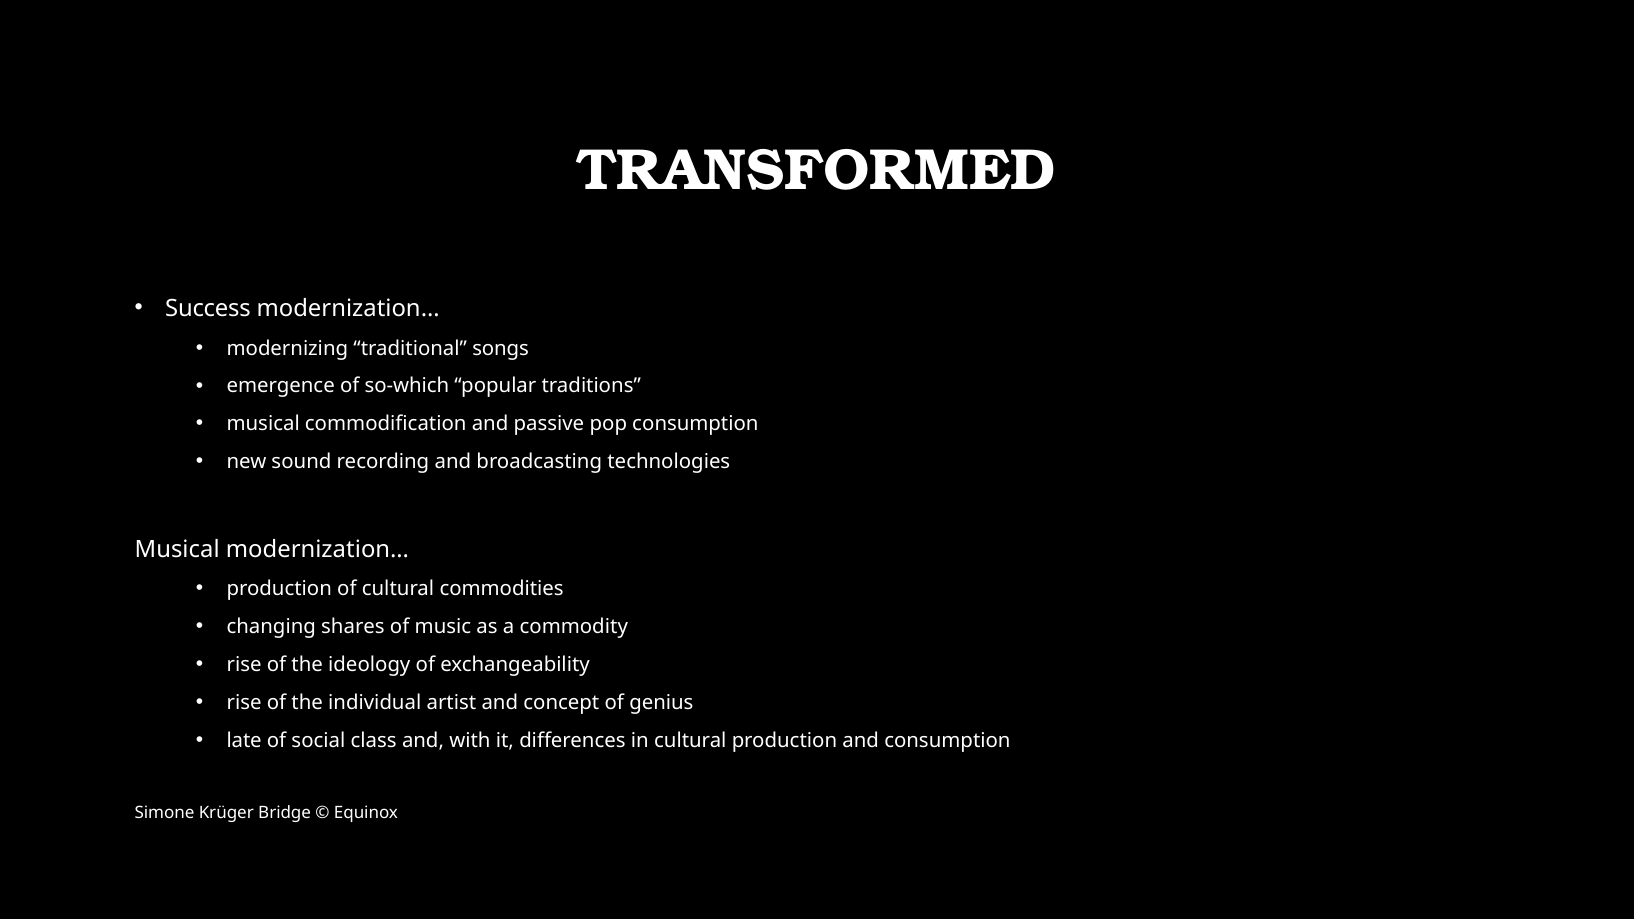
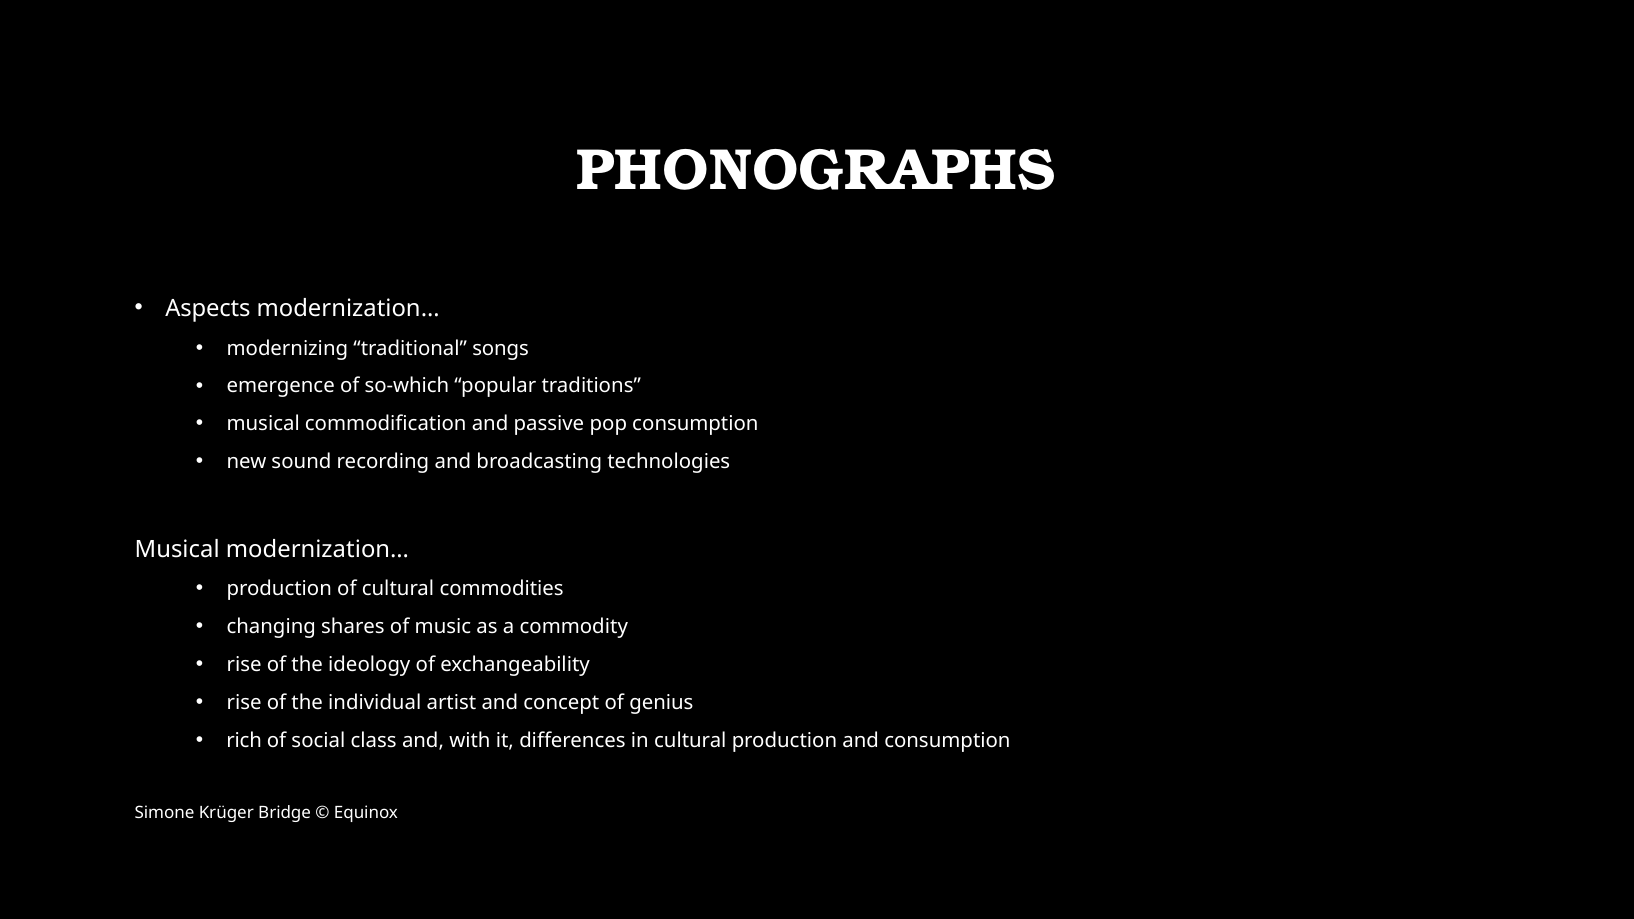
TRANSFORMED: TRANSFORMED -> PHONOGRAPHS
Success: Success -> Aspects
late: late -> rich
